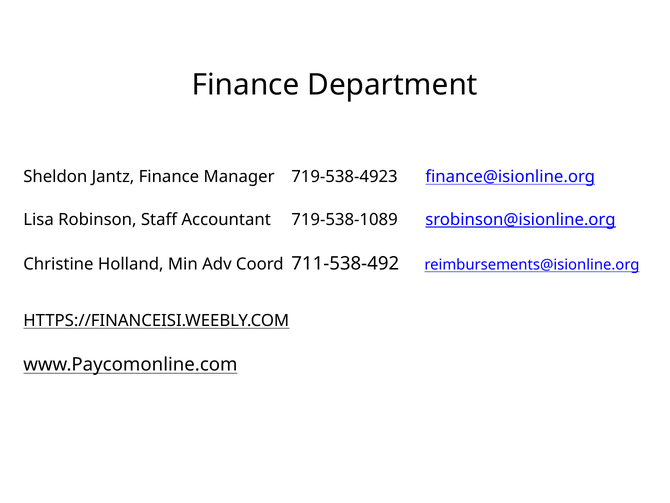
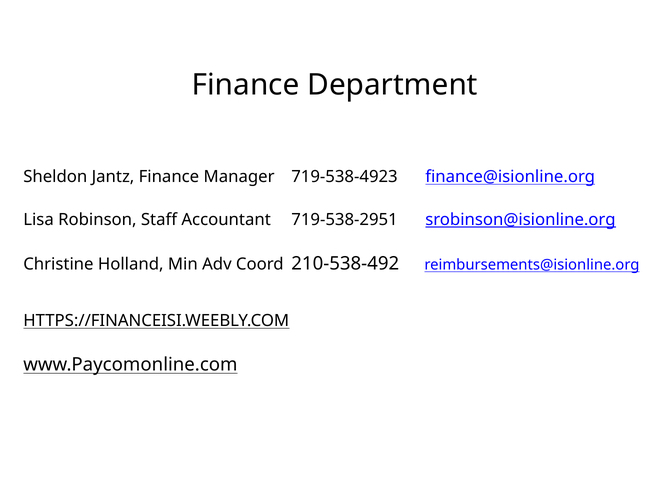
719-538-1089: 719-538-1089 -> 719-538-2951
711-538-492: 711-538-492 -> 210-538-492
